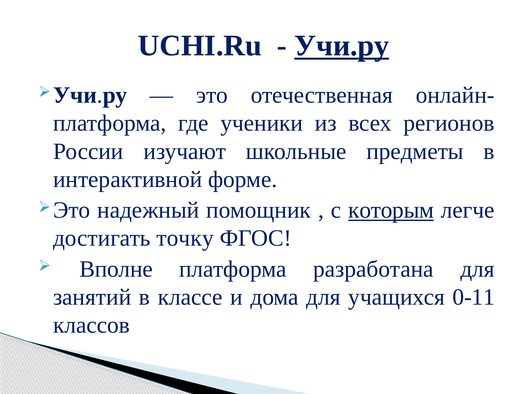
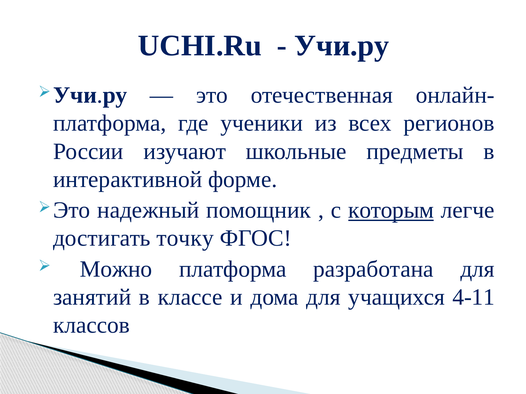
Учи.ру at (342, 46) underline: present -> none
Вполне: Вполне -> Можно
0-11: 0-11 -> 4-11
